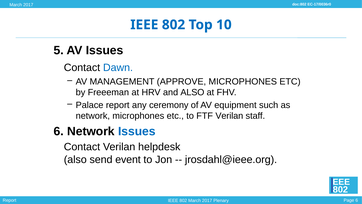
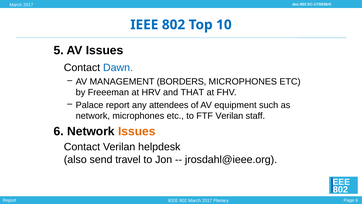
APPROVE: APPROVE -> BORDERS
and ALSO: ALSO -> THAT
ceremony: ceremony -> attendees
Issues at (137, 131) colour: blue -> orange
event: event -> travel
